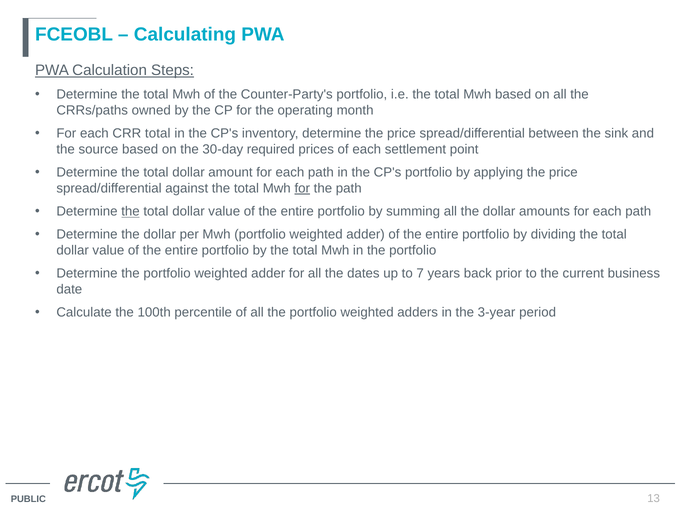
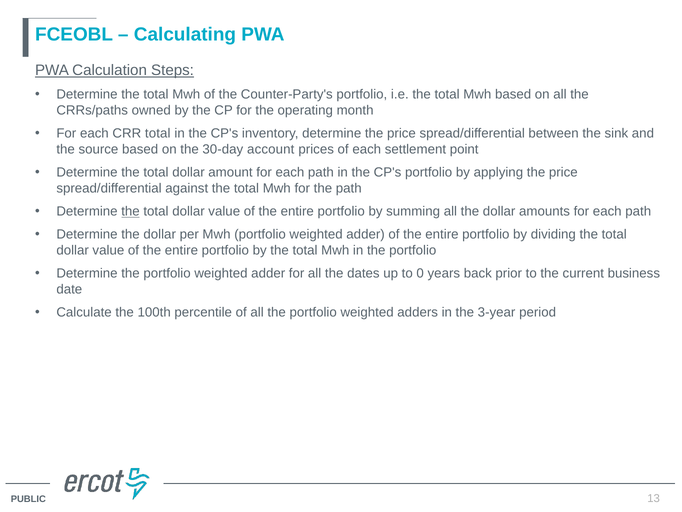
required: required -> account
for at (302, 188) underline: present -> none
7: 7 -> 0
